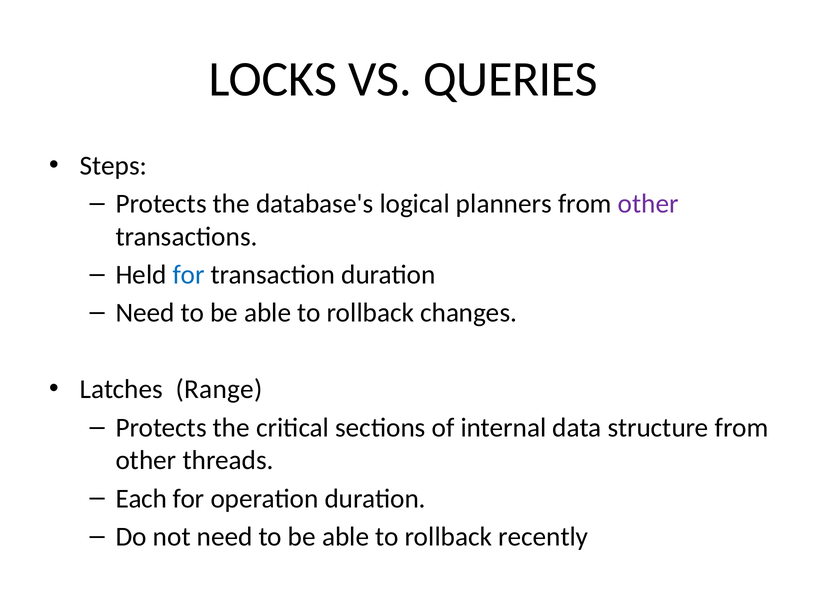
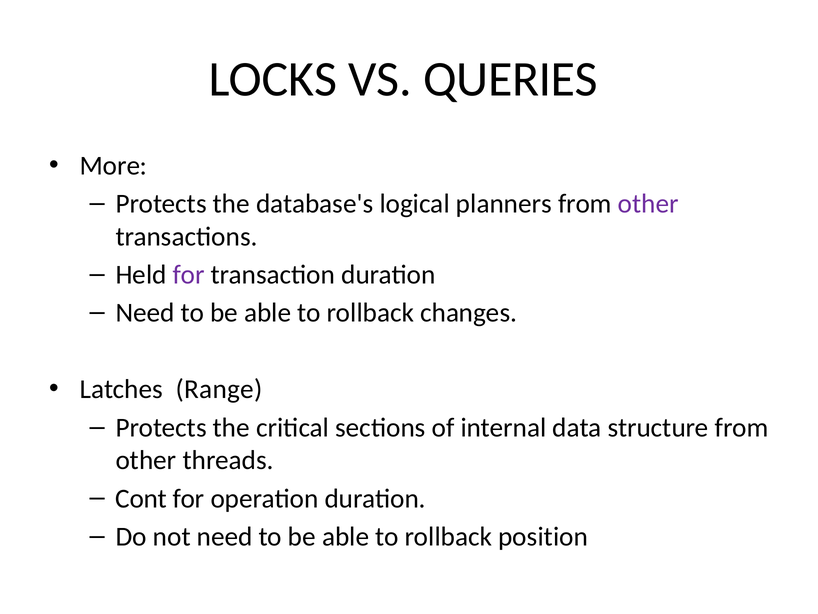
Steps: Steps -> More
for at (189, 275) colour: blue -> purple
Each: Each -> Cont
recently: recently -> position
